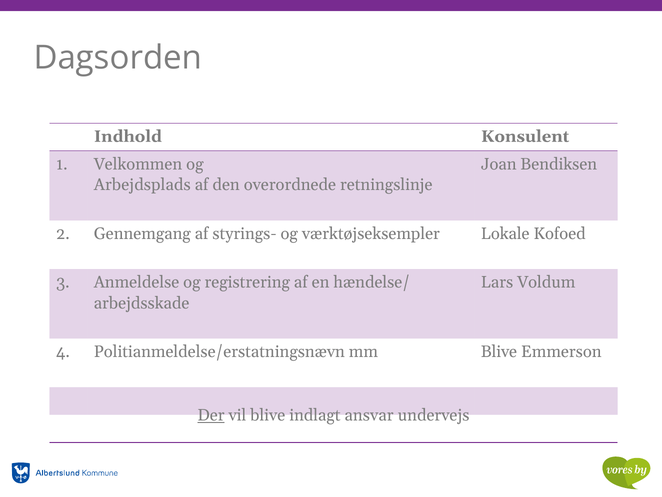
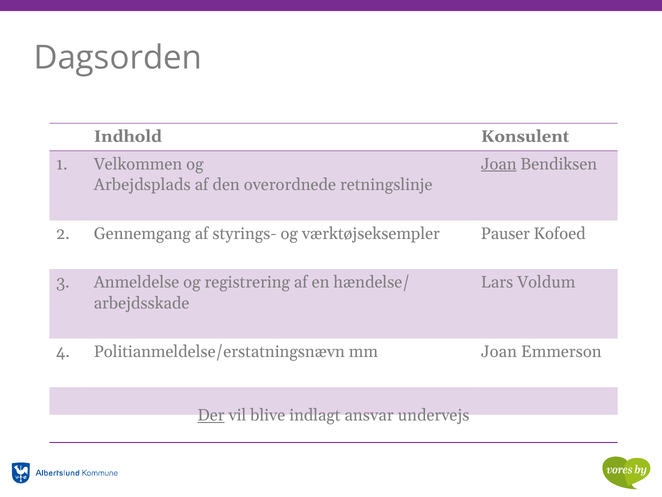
Joan at (499, 164) underline: none -> present
Lokale: Lokale -> Pauser
mm Blive: Blive -> Joan
